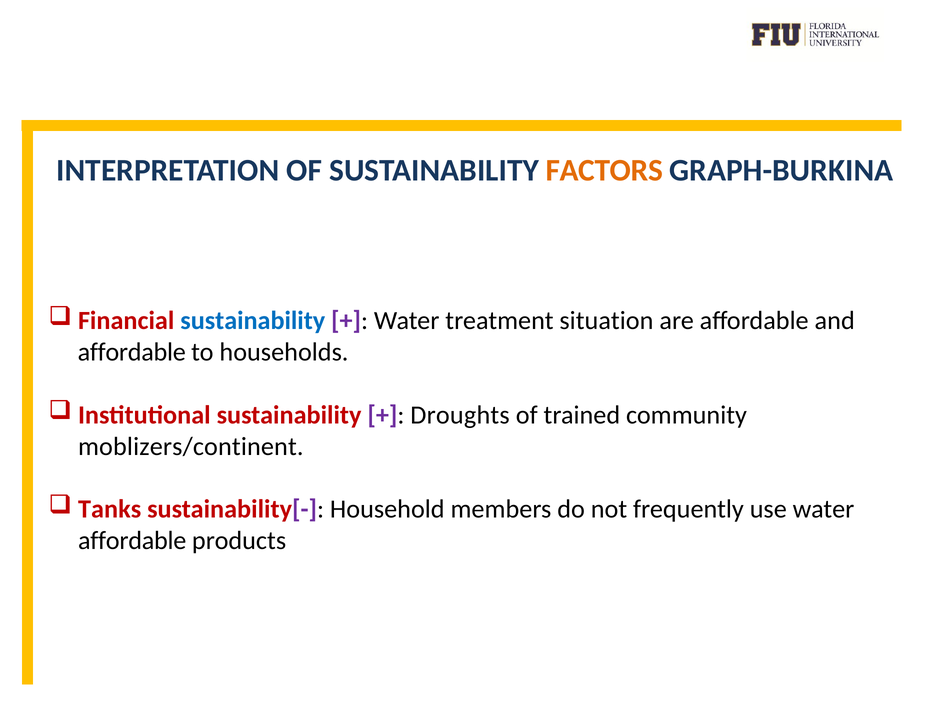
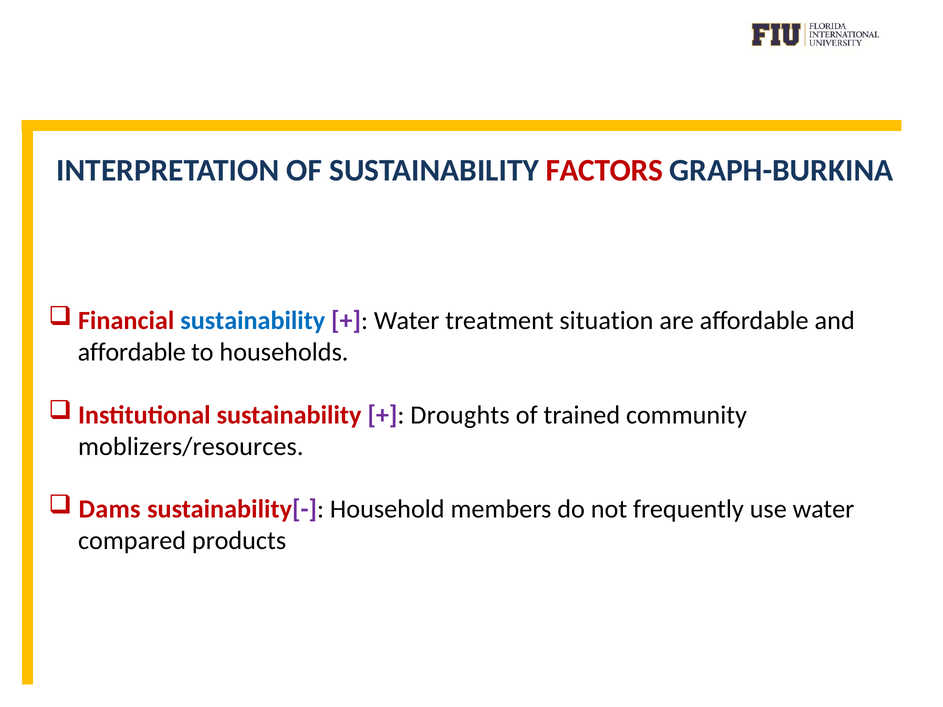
FACTORS colour: orange -> red
moblizers/continent: moblizers/continent -> moblizers/resources
Tanks: Tanks -> Dams
affordable at (132, 541): affordable -> compared
